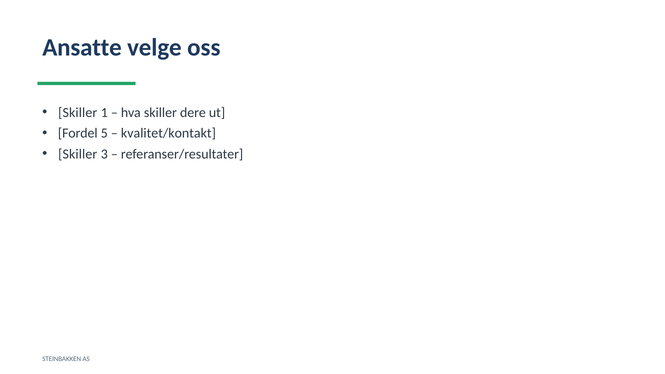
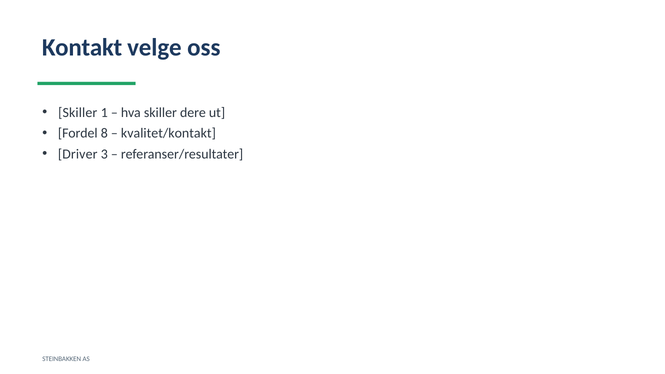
Ansatte: Ansatte -> Kontakt
5: 5 -> 8
Skiller at (78, 154): Skiller -> Driver
